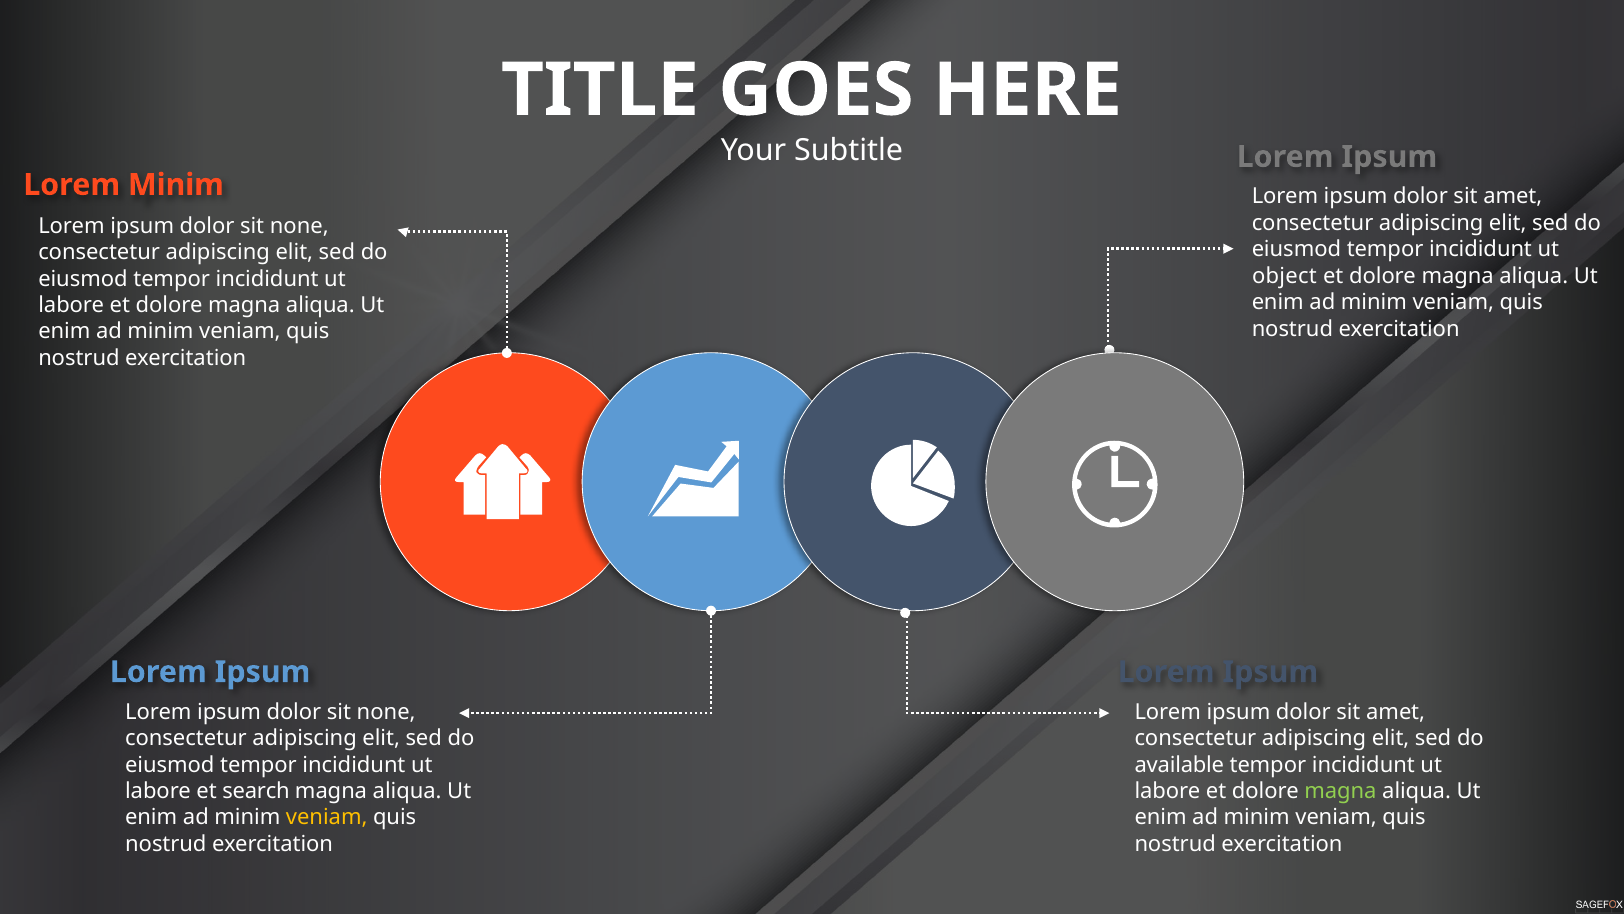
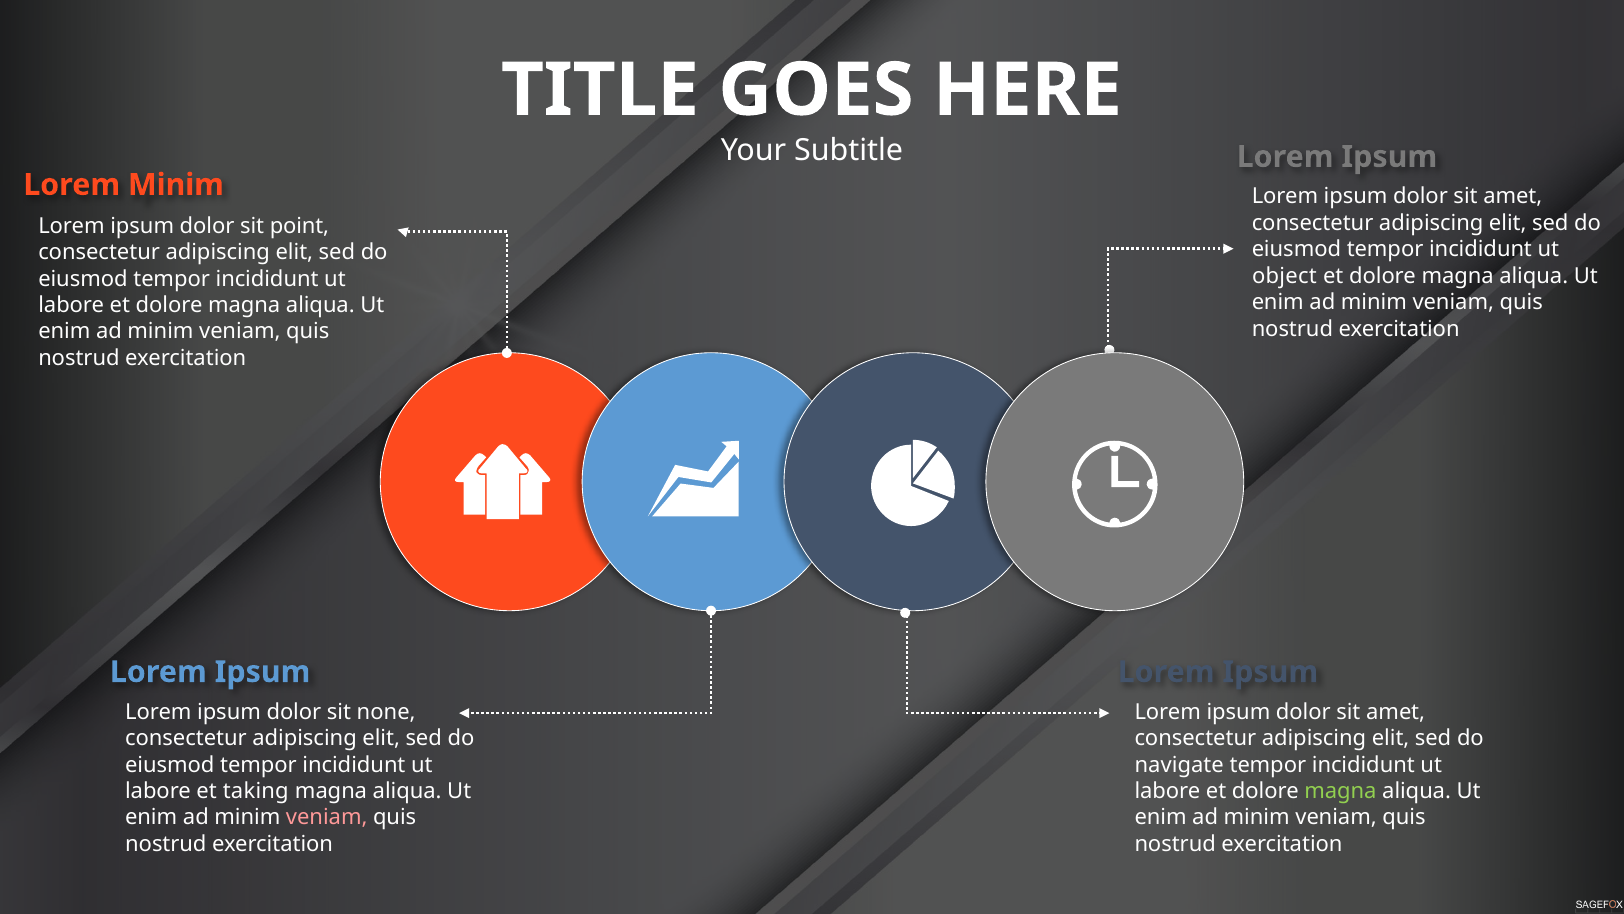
none at (299, 226): none -> point
available: available -> navigate
search: search -> taking
veniam at (327, 817) colour: yellow -> pink
